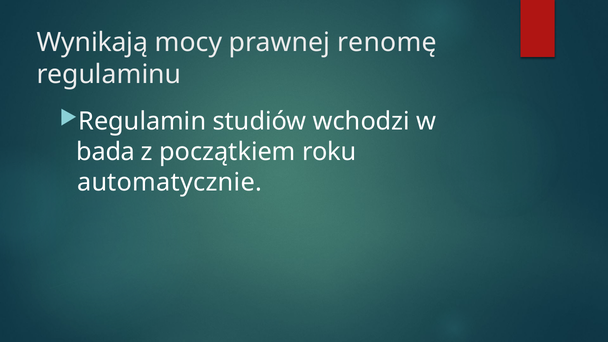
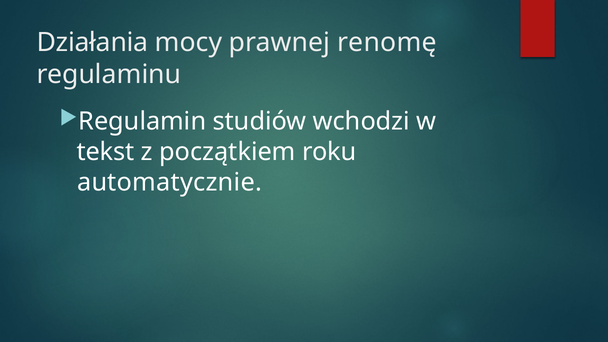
Wynikają: Wynikają -> Działania
bada: bada -> tekst
